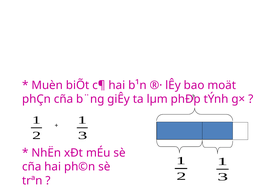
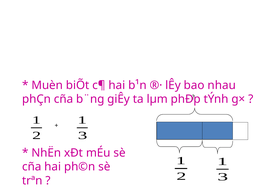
moät: moät -> nhau
